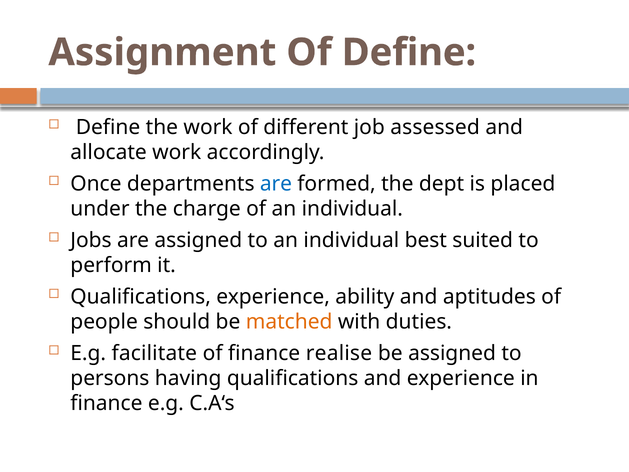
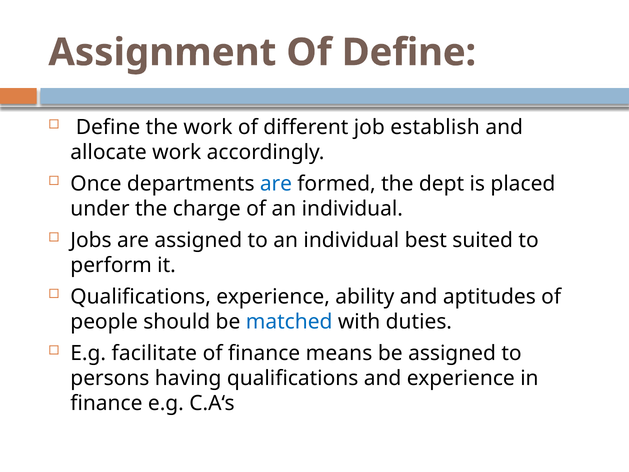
assessed: assessed -> establish
matched colour: orange -> blue
realise: realise -> means
